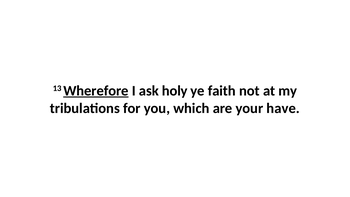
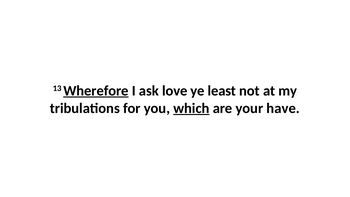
holy: holy -> love
faith: faith -> least
which underline: none -> present
